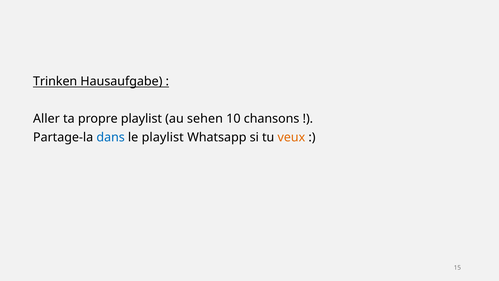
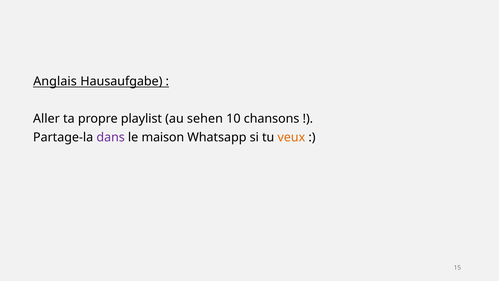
Trinken: Trinken -> Anglais
dans colour: blue -> purple
le playlist: playlist -> maison
